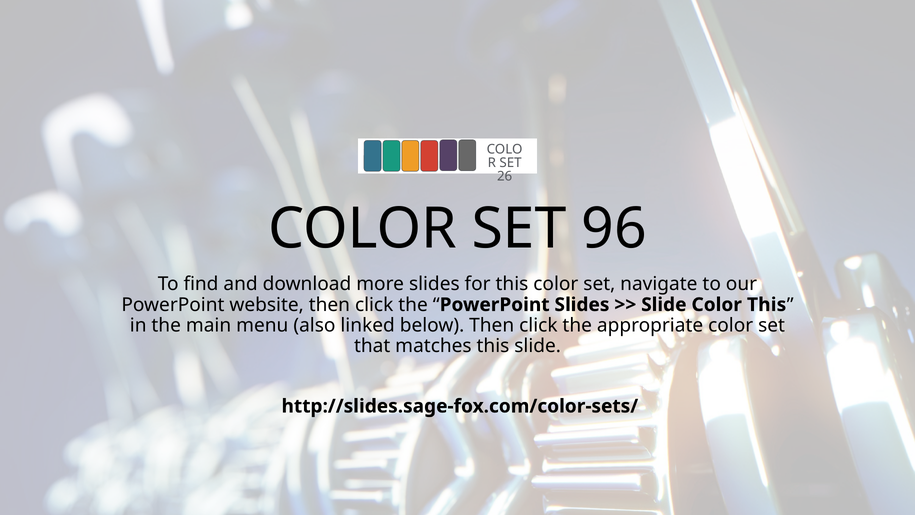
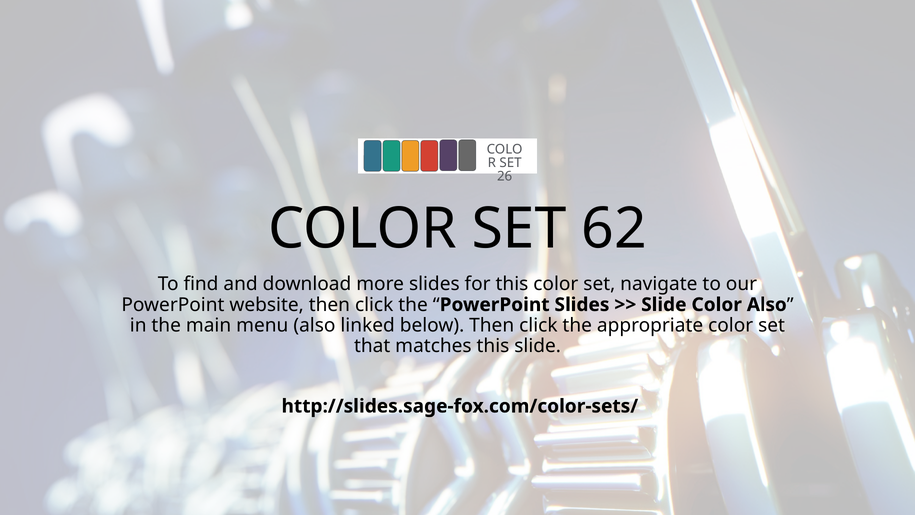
96: 96 -> 62
Color This: This -> Also
